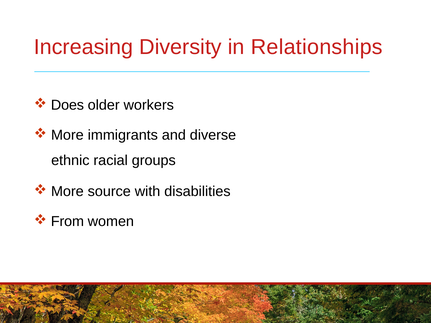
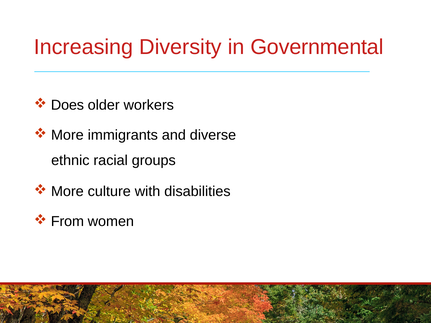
Relationships: Relationships -> Governmental
source: source -> culture
